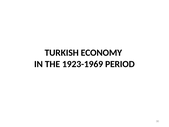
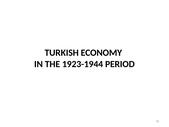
1923-1969: 1923-1969 -> 1923-1944
